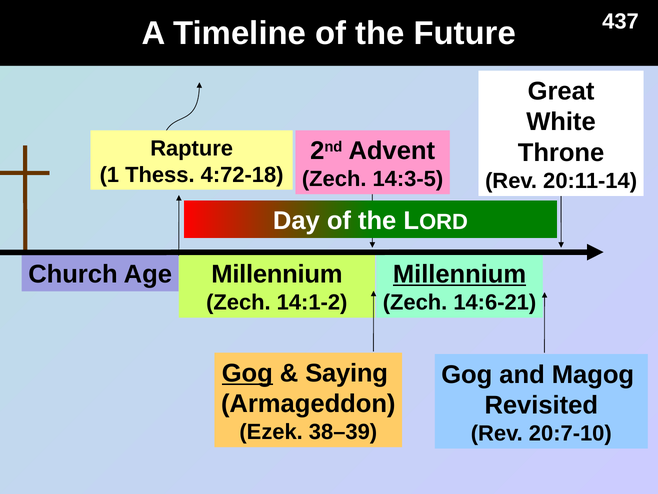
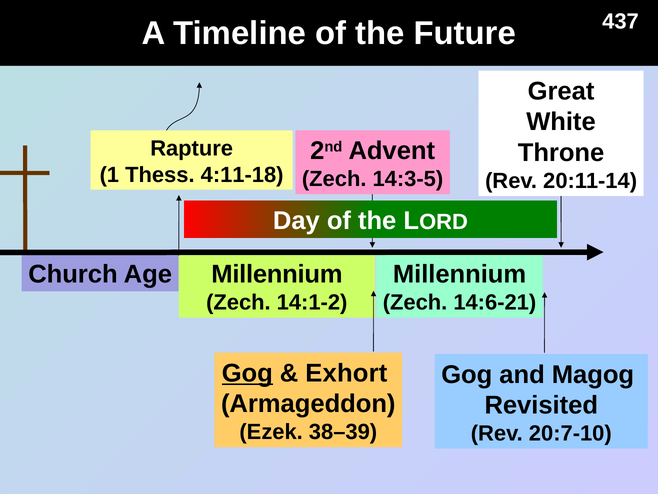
4:72-18: 4:72-18 -> 4:11-18
Millennium at (460, 274) underline: present -> none
Saying: Saying -> Exhort
